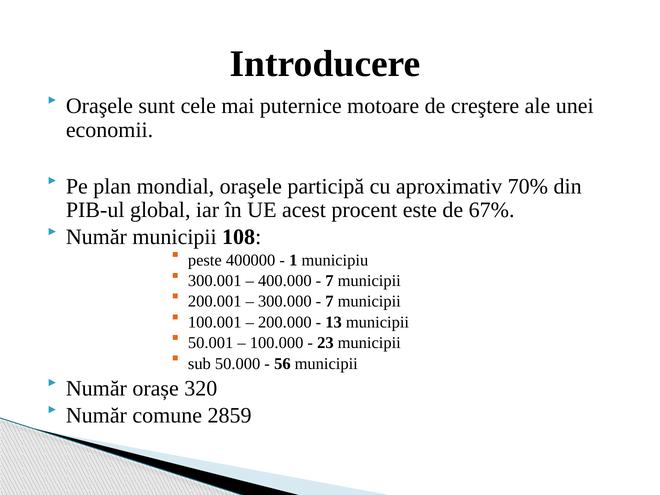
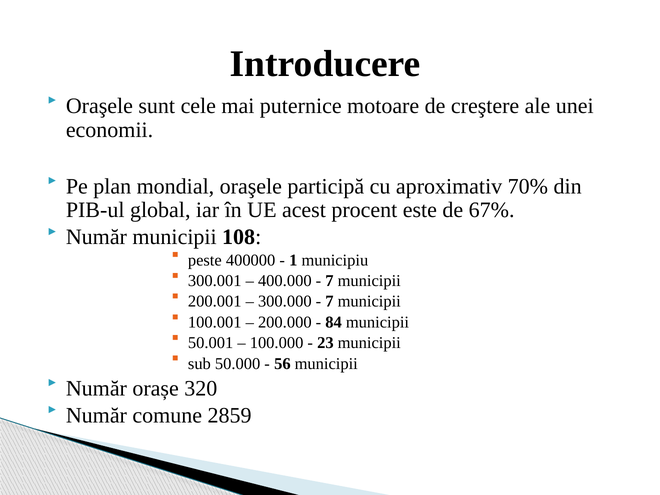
13: 13 -> 84
